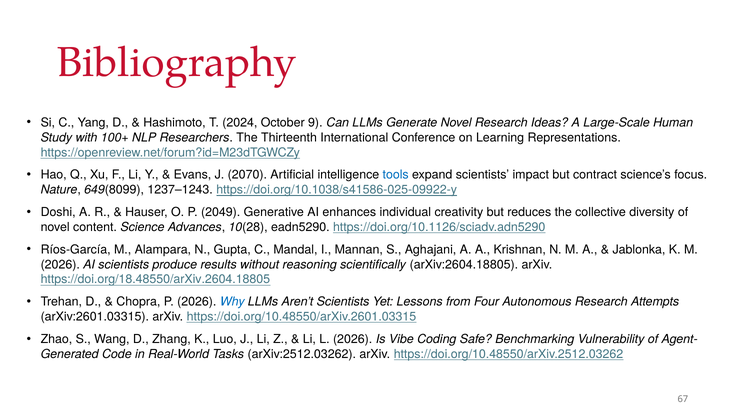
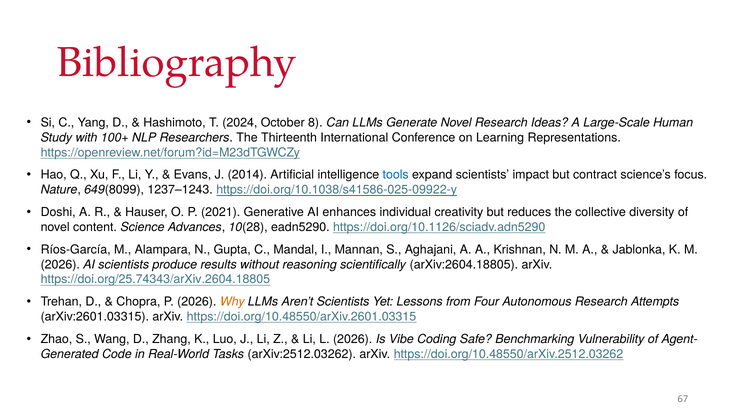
9: 9 -> 8
2070: 2070 -> 2014
2049: 2049 -> 2021
https://doi.org/18.48550/arXiv.2604.18805: https://doi.org/18.48550/arXiv.2604.18805 -> https://doi.org/25.74343/arXiv.2604.18805
Why colour: blue -> orange
